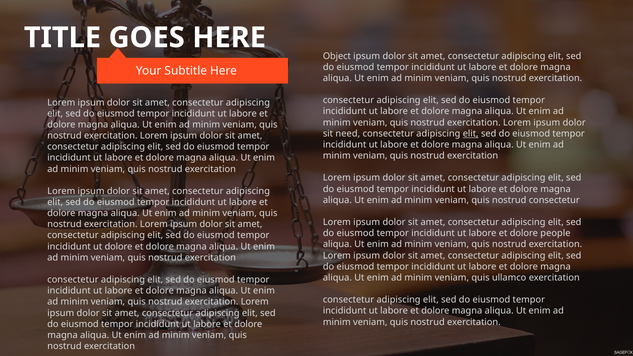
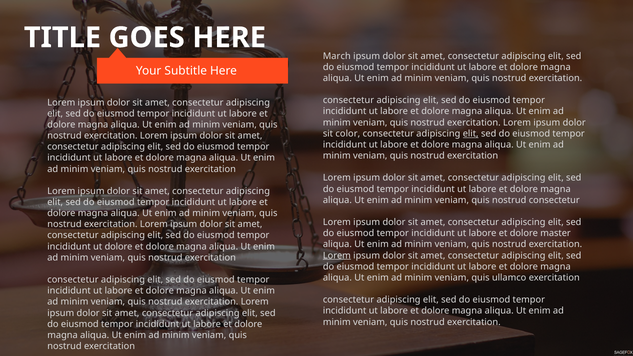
Object: Object -> March
need: need -> color
people: people -> master
Lorem at (337, 256) underline: none -> present
